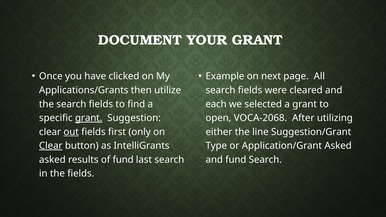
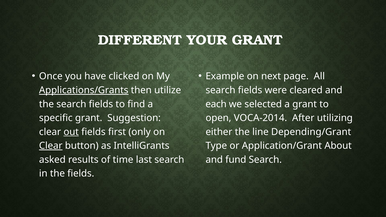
DOCUMENT: DOCUMENT -> DIFFERENT
Applications/Grants underline: none -> present
grant at (89, 118) underline: present -> none
VOCA-2068: VOCA-2068 -> VOCA-2014
Suggestion/Grant: Suggestion/Grant -> Depending/Grant
Application/Grant Asked: Asked -> About
of fund: fund -> time
